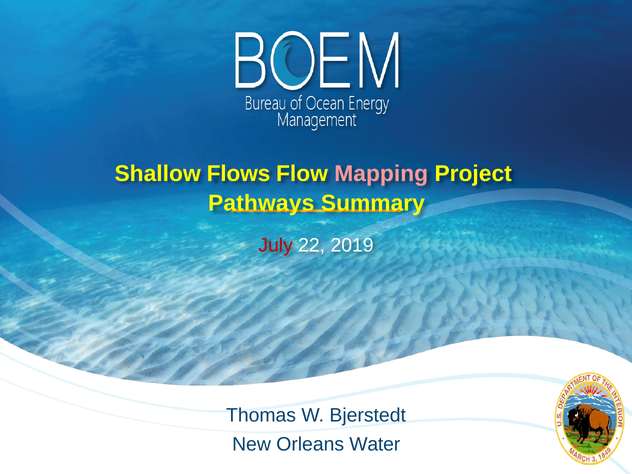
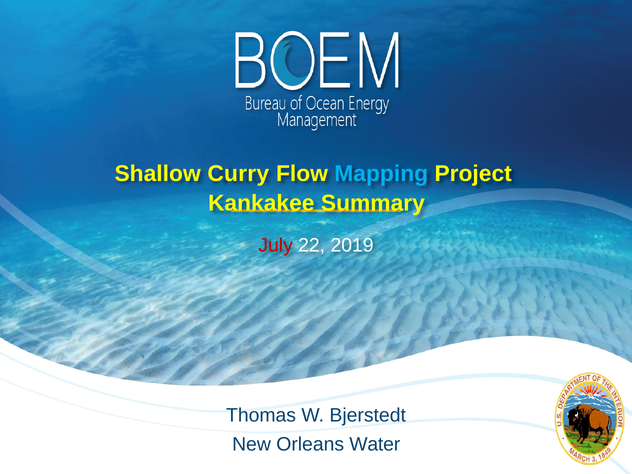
Flows: Flows -> Curry
Mapping colour: pink -> light blue
Pathways: Pathways -> Kankakee
